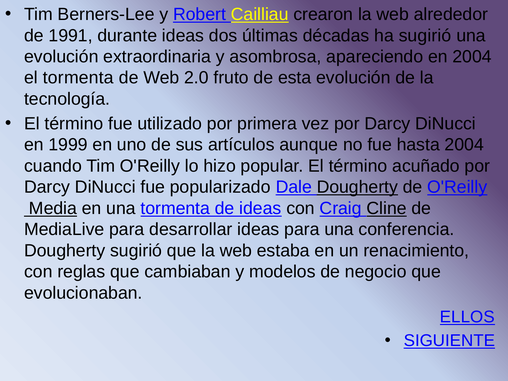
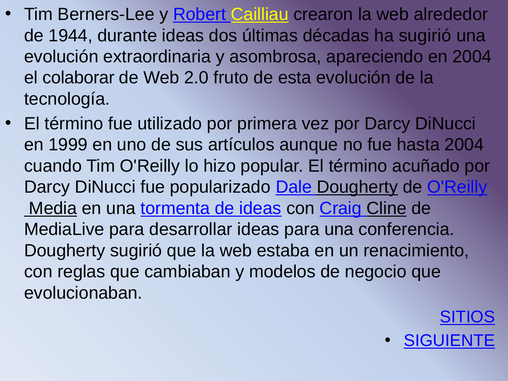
1991: 1991 -> 1944
el tormenta: tormenta -> colaborar
ELLOS: ELLOS -> SITIOS
